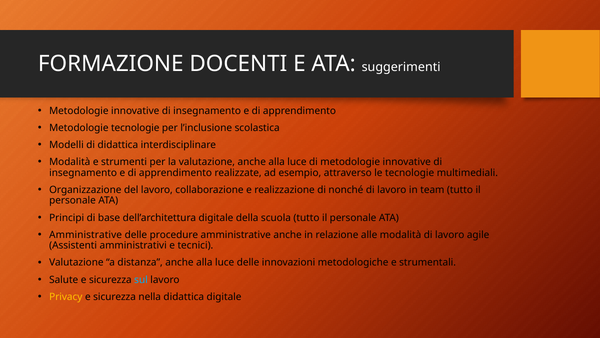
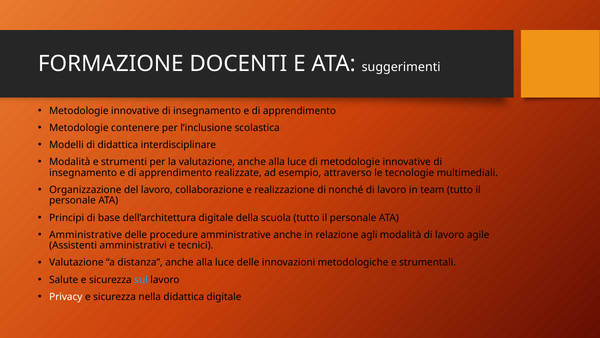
Metodologie tecnologie: tecnologie -> contenere
alle: alle -> agli
Privacy colour: yellow -> white
